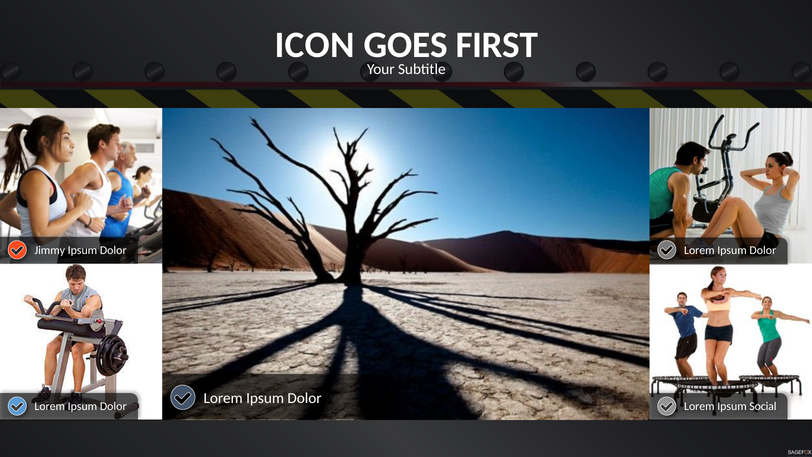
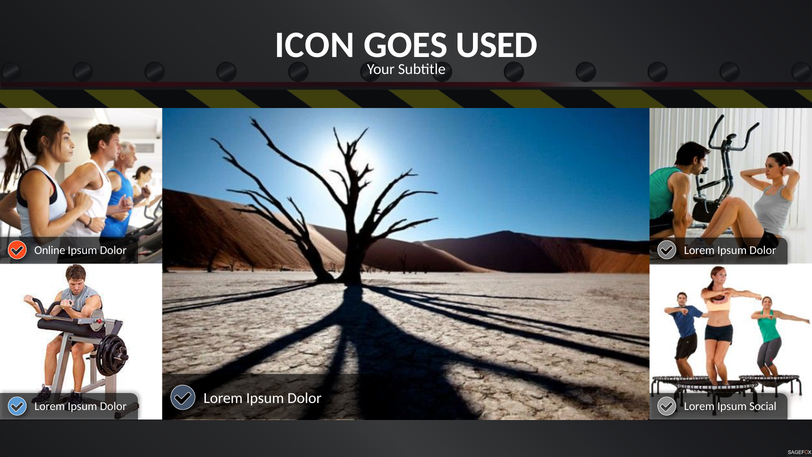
FIRST: FIRST -> USED
Jimmy: Jimmy -> Online
